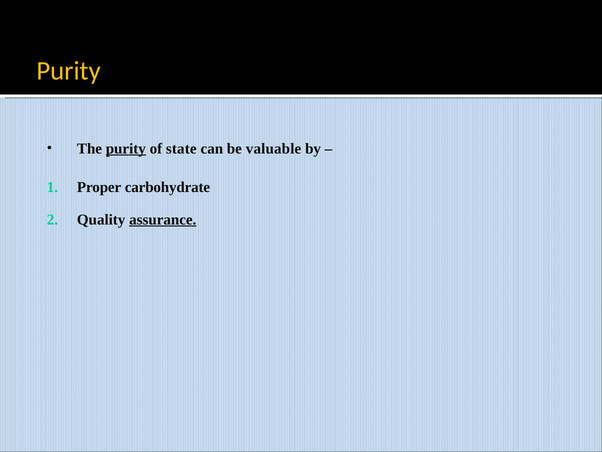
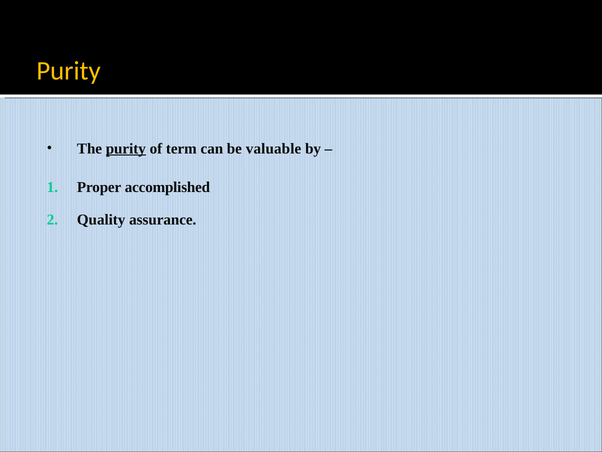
state: state -> term
carbohydrate: carbohydrate -> accomplished
assurance underline: present -> none
